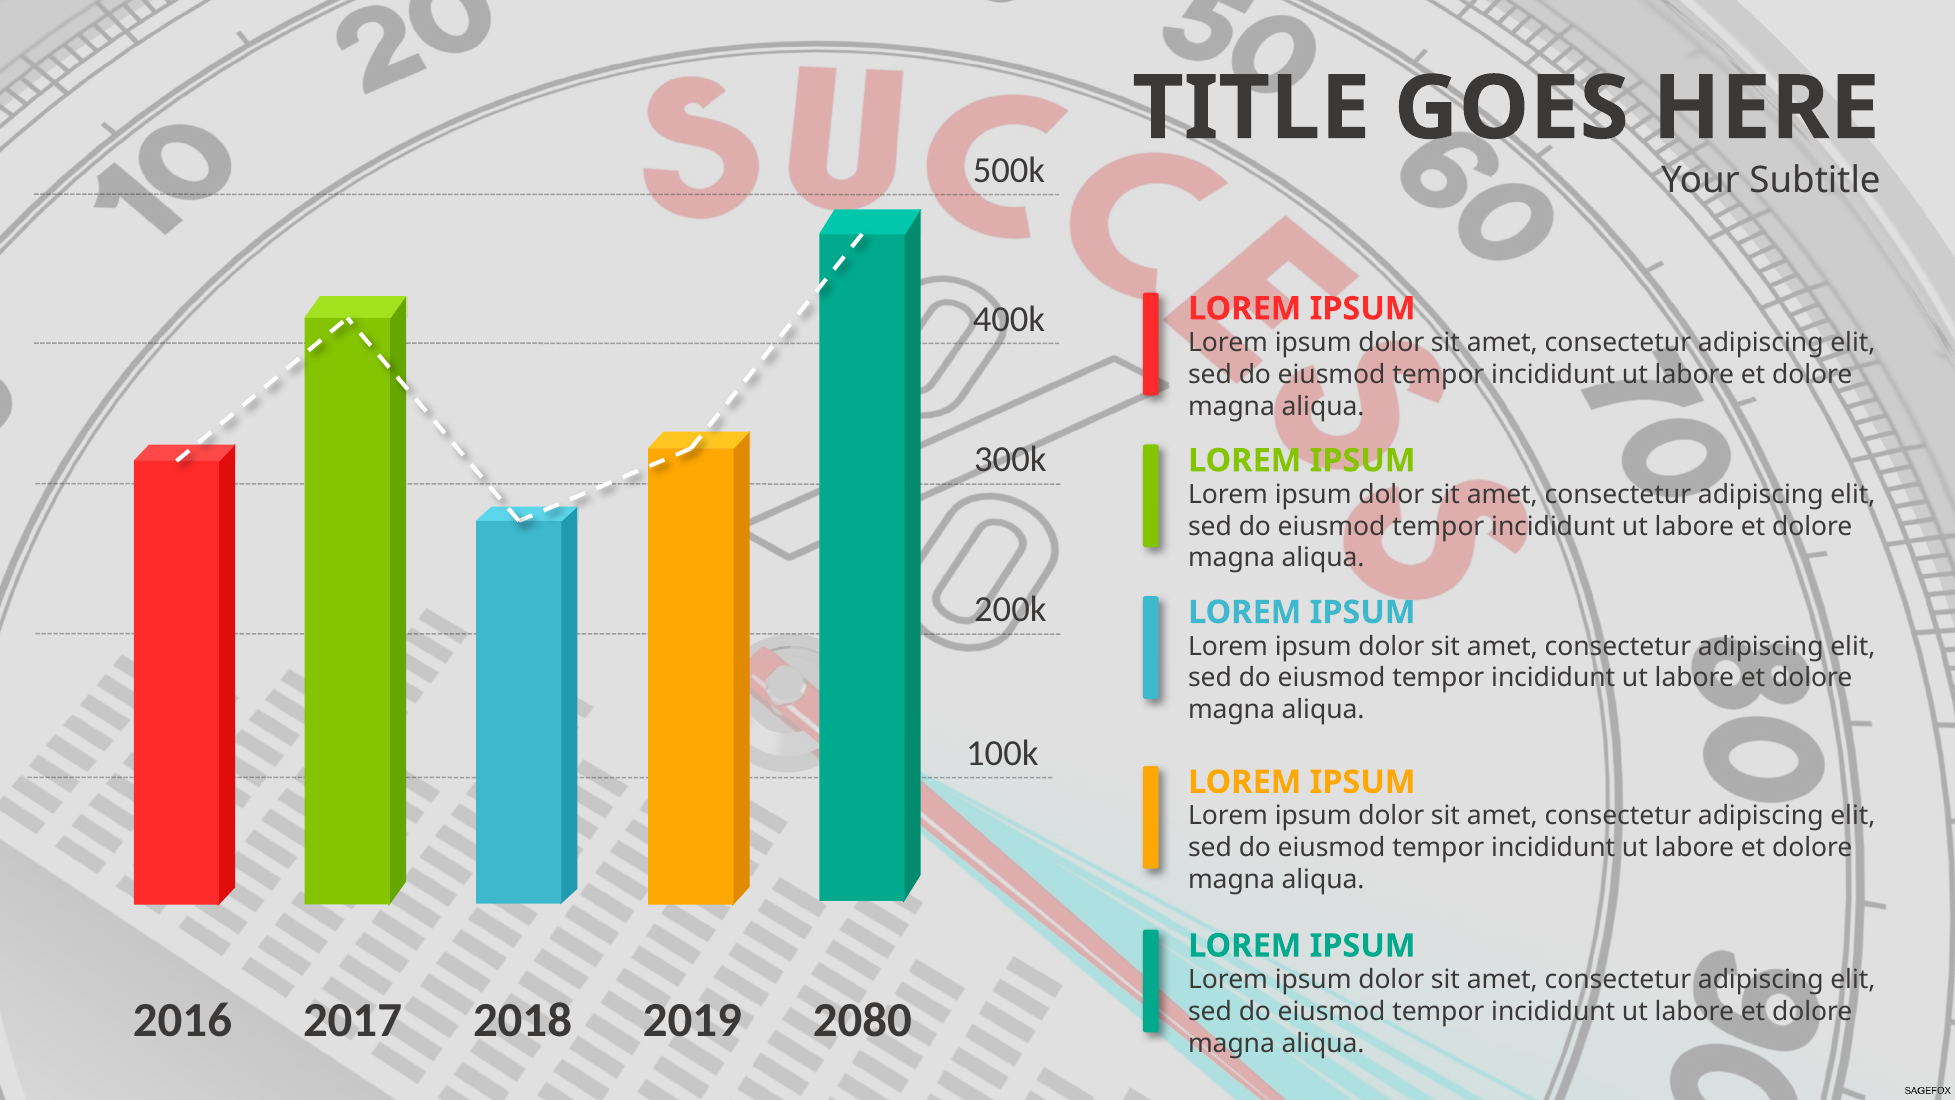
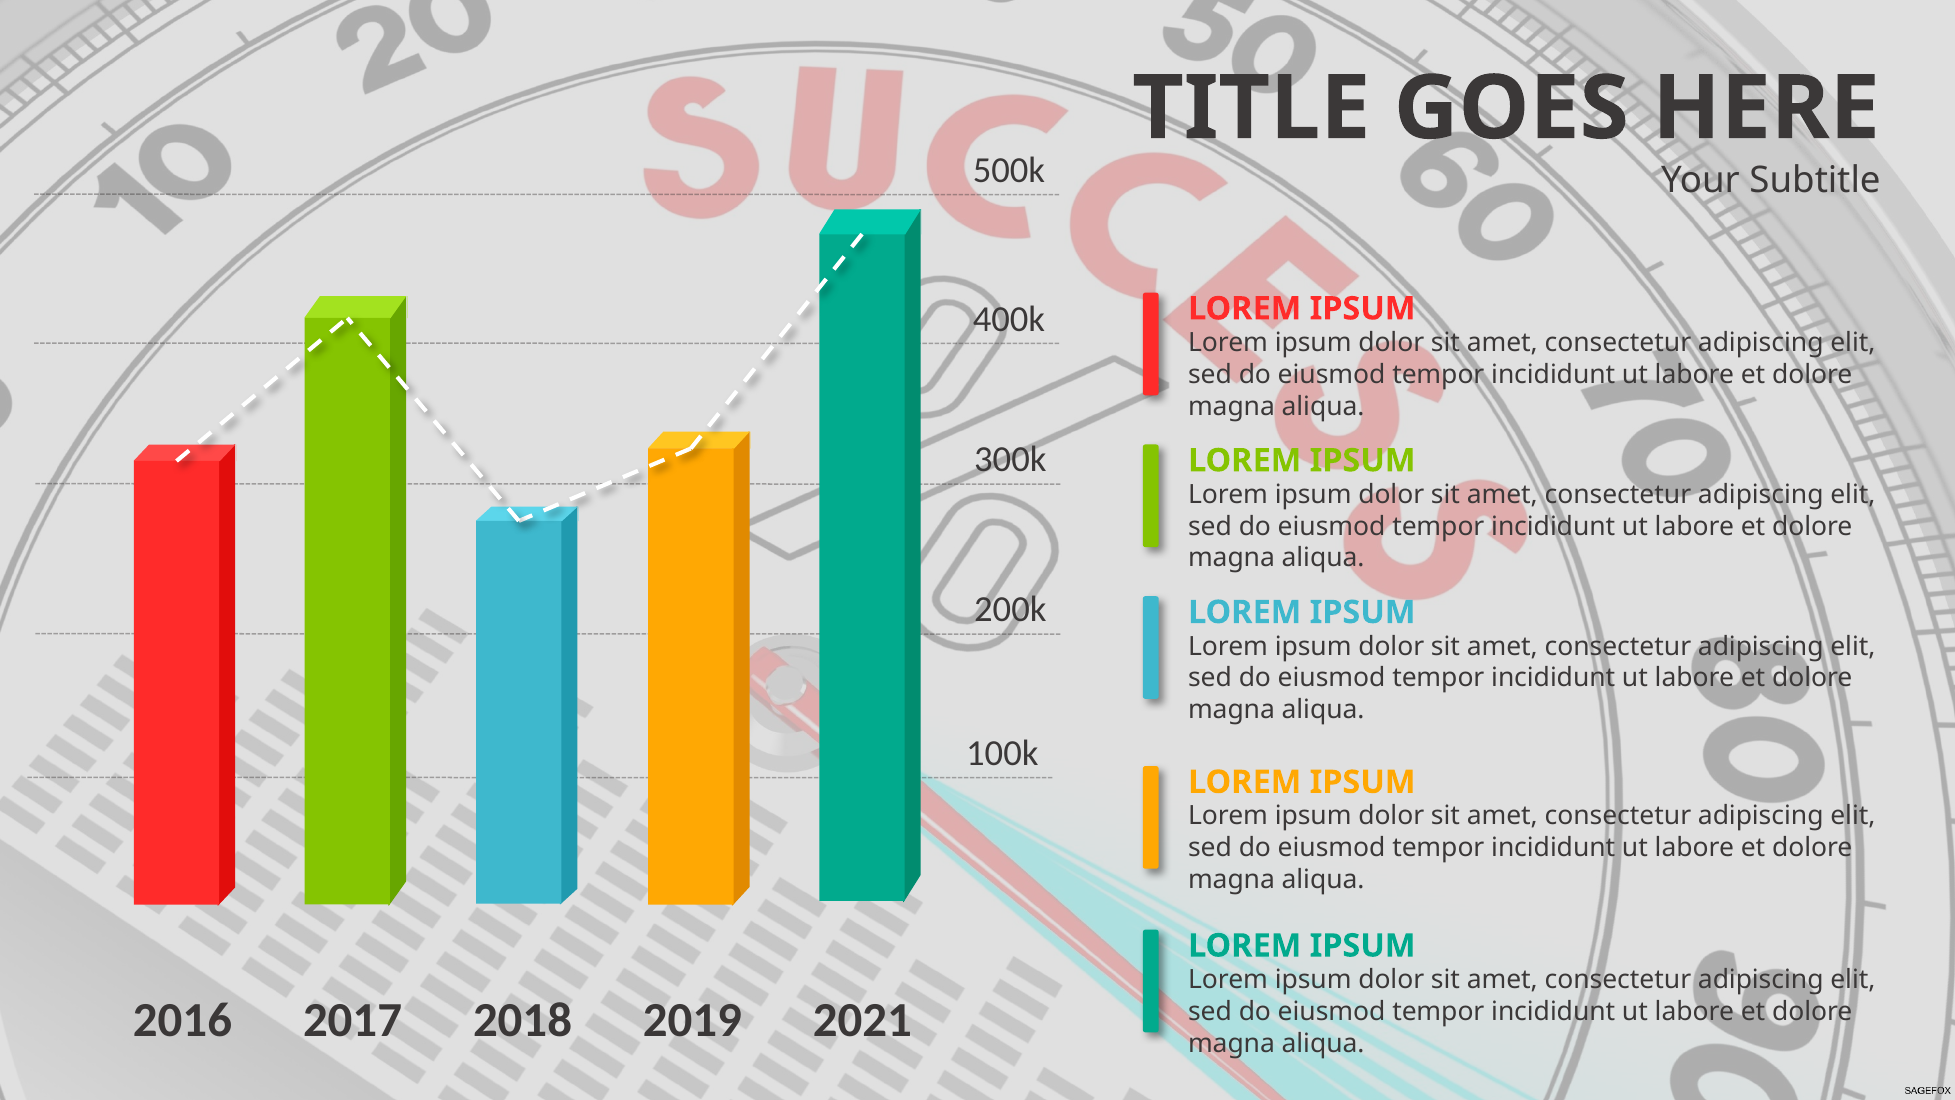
2080: 2080 -> 2021
